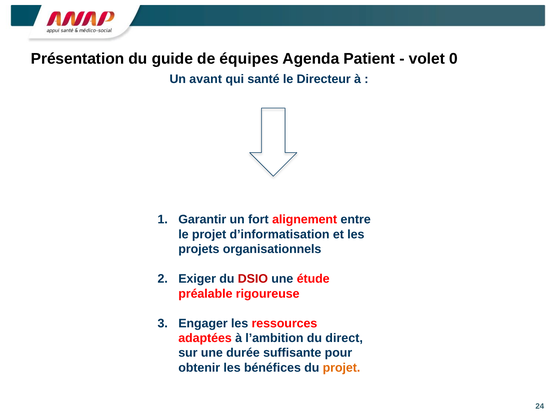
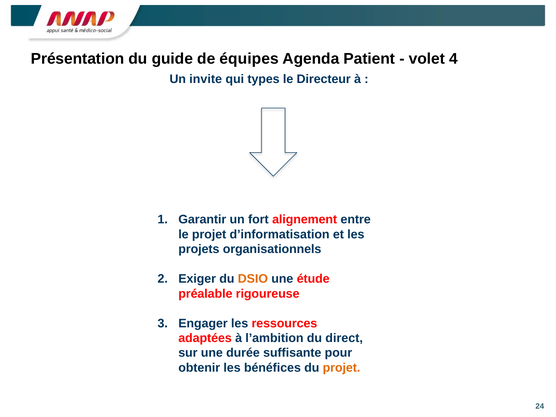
0: 0 -> 4
avant: avant -> invite
santé: santé -> types
DSIO colour: red -> orange
